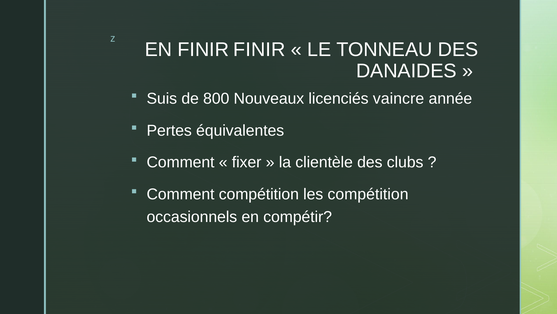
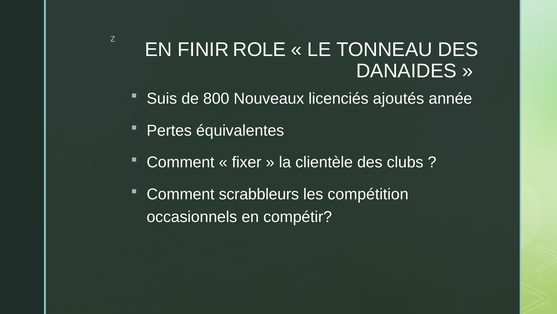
FINIR FINIR: FINIR -> ROLE
vaincre: vaincre -> ajoutés
Comment compétition: compétition -> scrabbleurs
